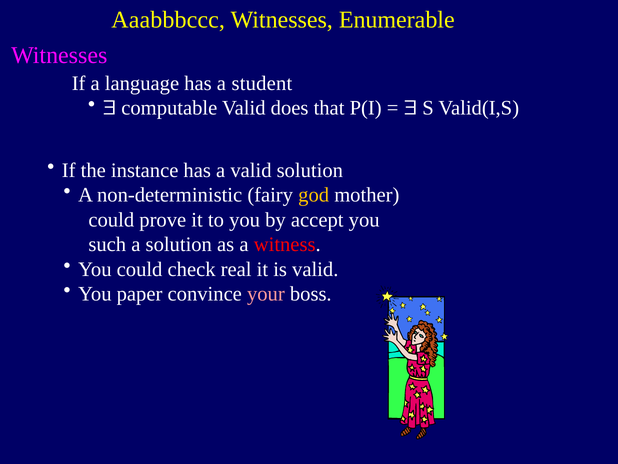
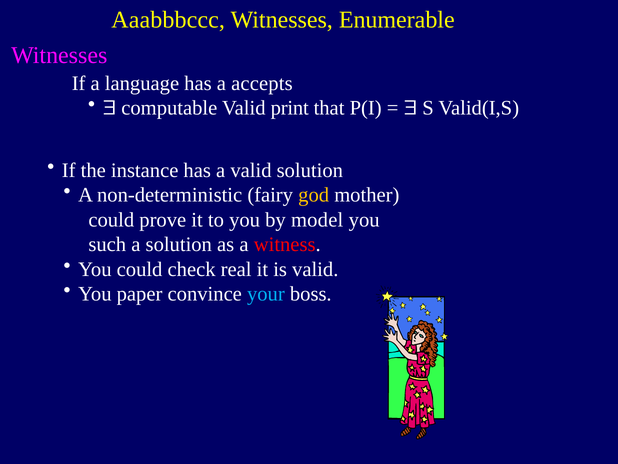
student: student -> accepts
does: does -> print
accept: accept -> model
your colour: pink -> light blue
